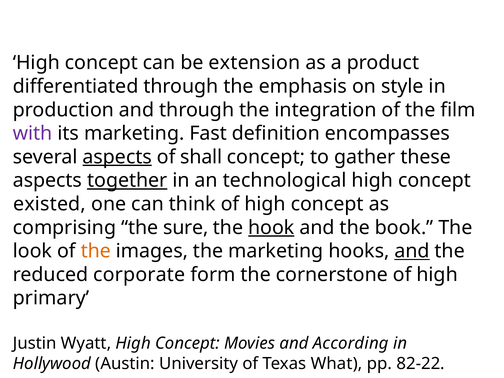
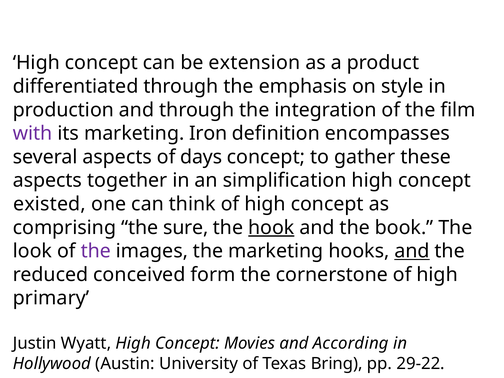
Fast: Fast -> Iron
aspects at (117, 157) underline: present -> none
shall: shall -> days
together underline: present -> none
technological: technological -> simplification
the at (96, 251) colour: orange -> purple
corporate: corporate -> conceived
What: What -> Bring
82-22: 82-22 -> 29-22
